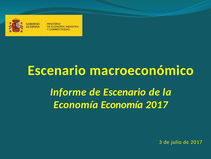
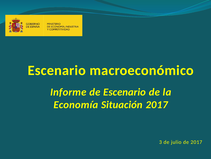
Economía Economía: Economía -> Situación
